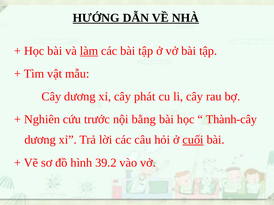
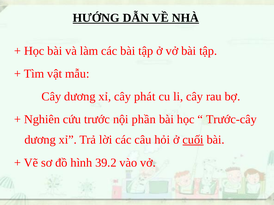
làm underline: present -> none
bằng: bằng -> phần
Thành-cây: Thành-cây -> Trước-cây
